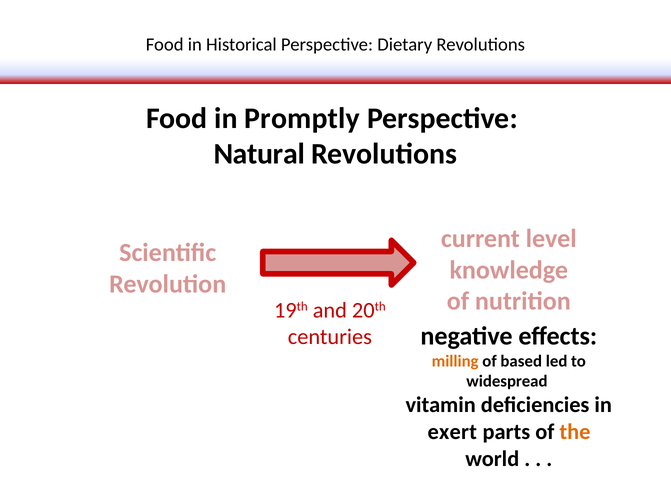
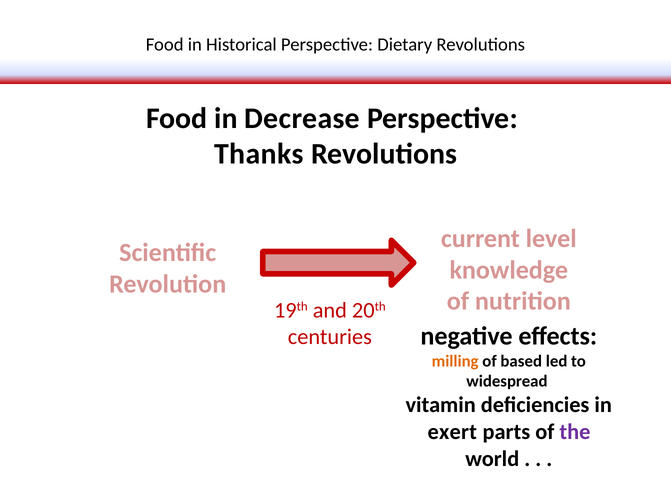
Promptly: Promptly -> Decrease
Natural: Natural -> Thanks
the colour: orange -> purple
